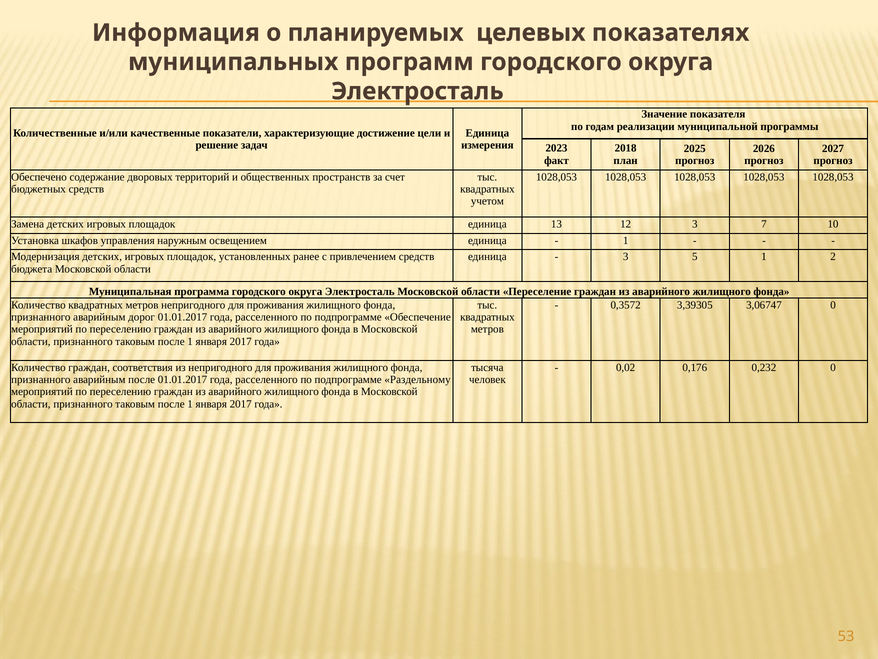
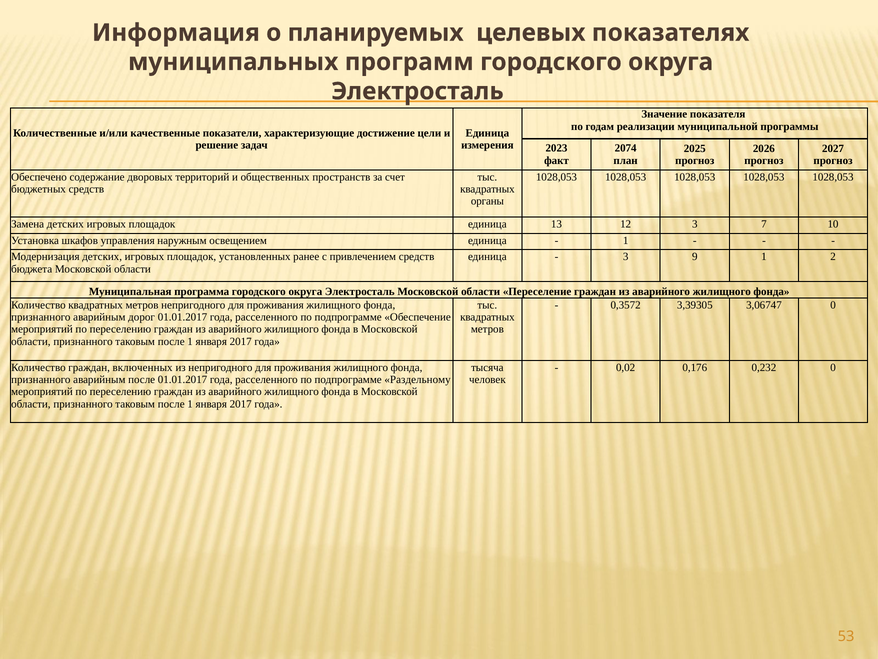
2018: 2018 -> 2074
учетом: учетом -> органы
5: 5 -> 9
соответствия: соответствия -> включенных
